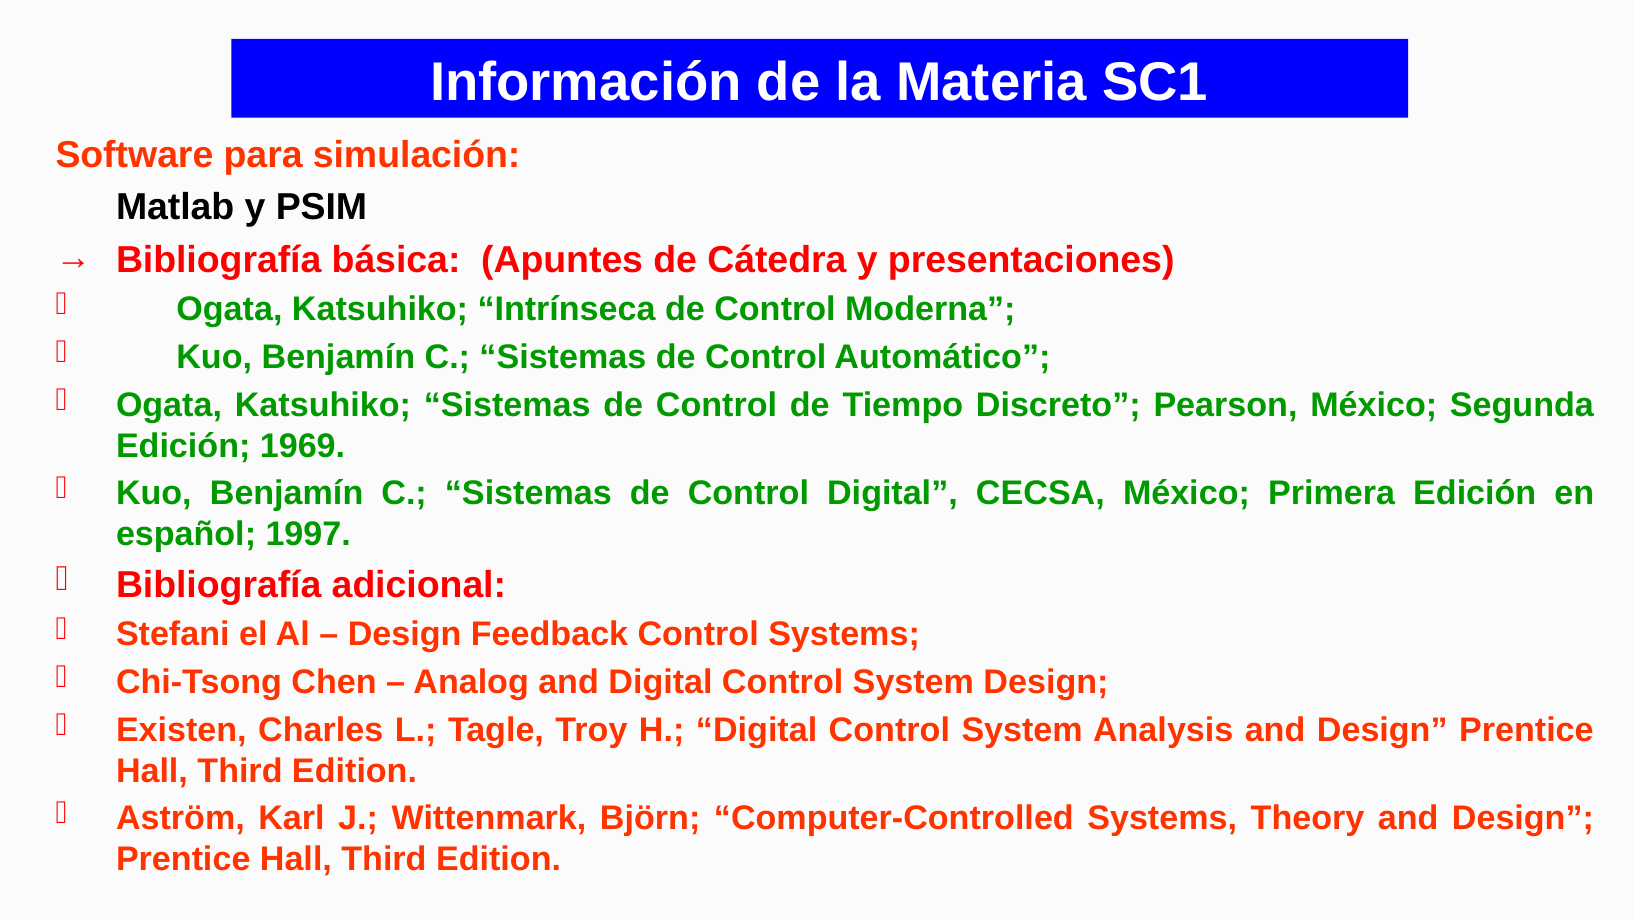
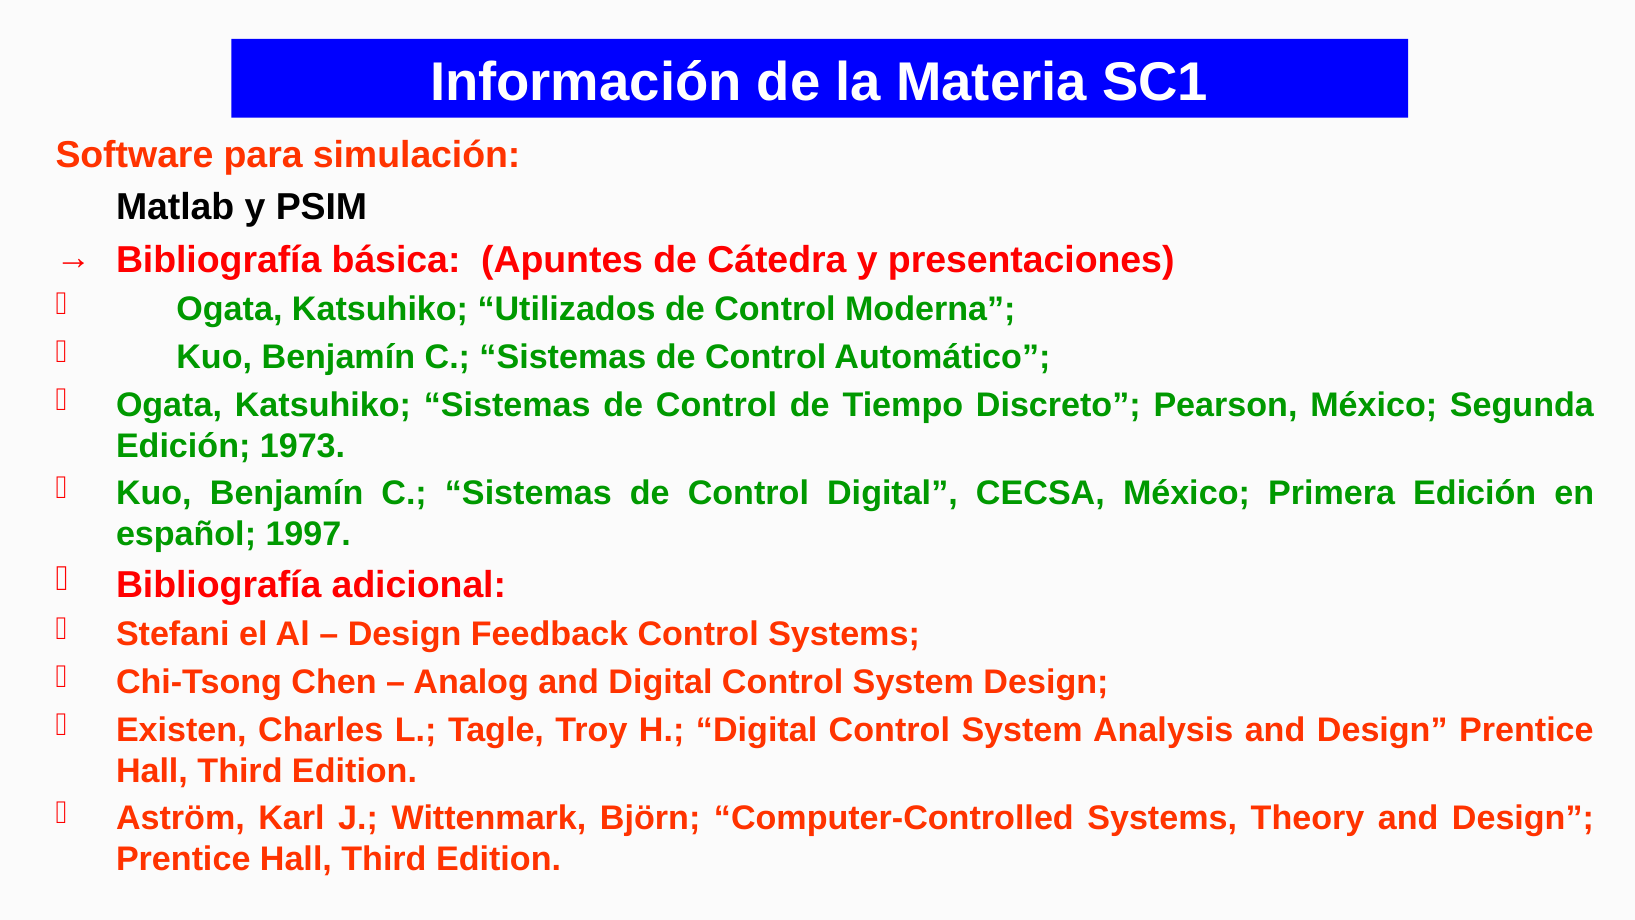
Intrínseca: Intrínseca -> Utilizados
1969: 1969 -> 1973
